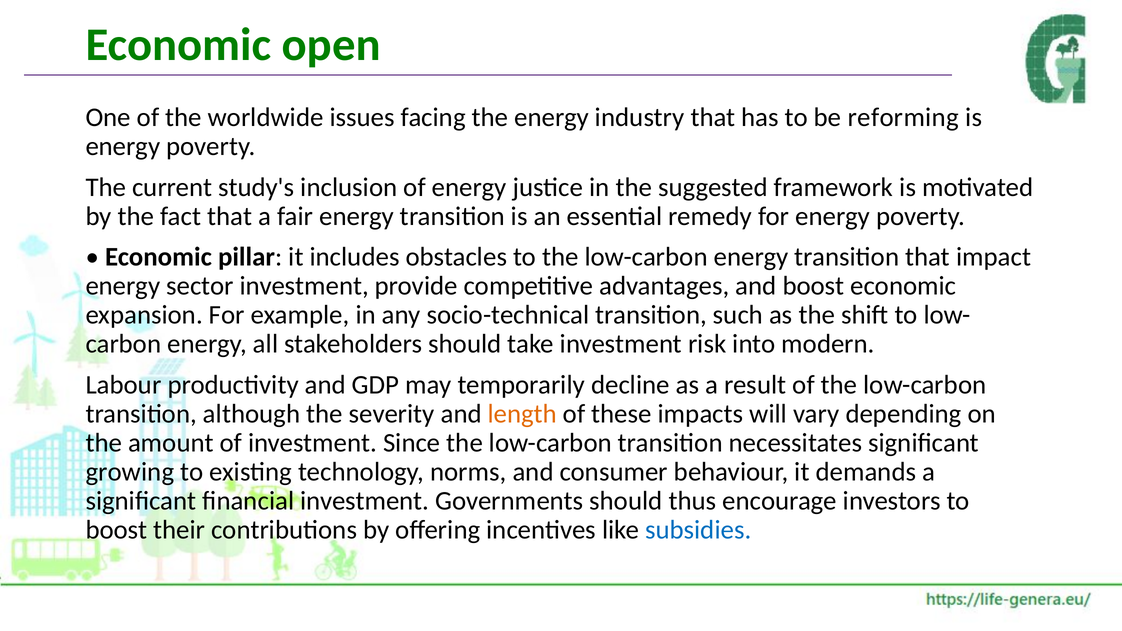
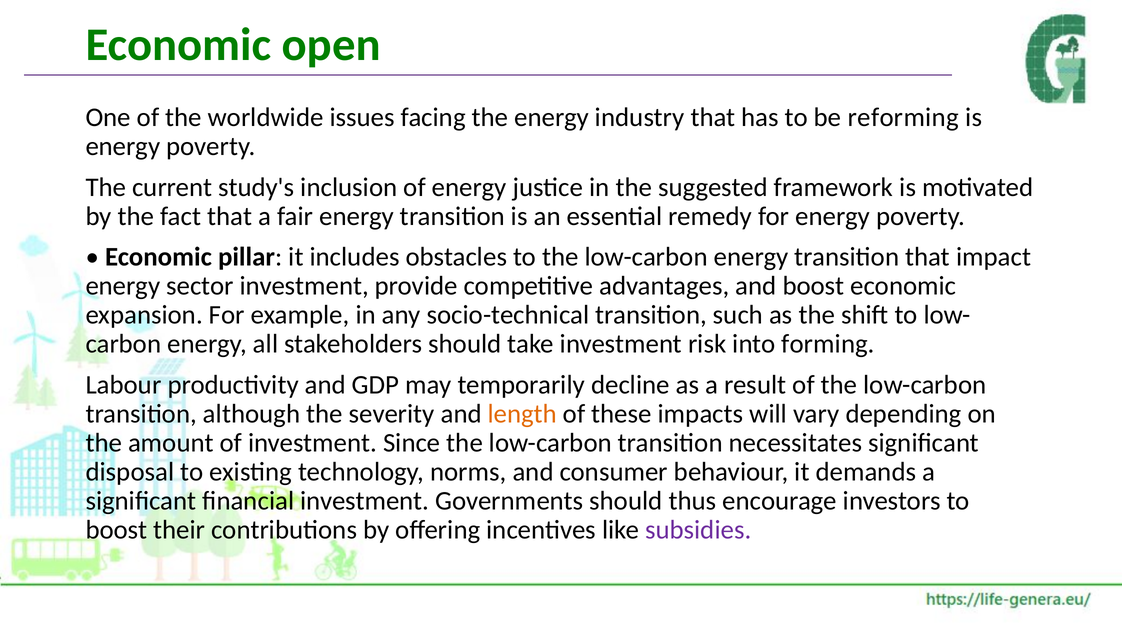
modern: modern -> forming
growing: growing -> disposal
subsidies colour: blue -> purple
